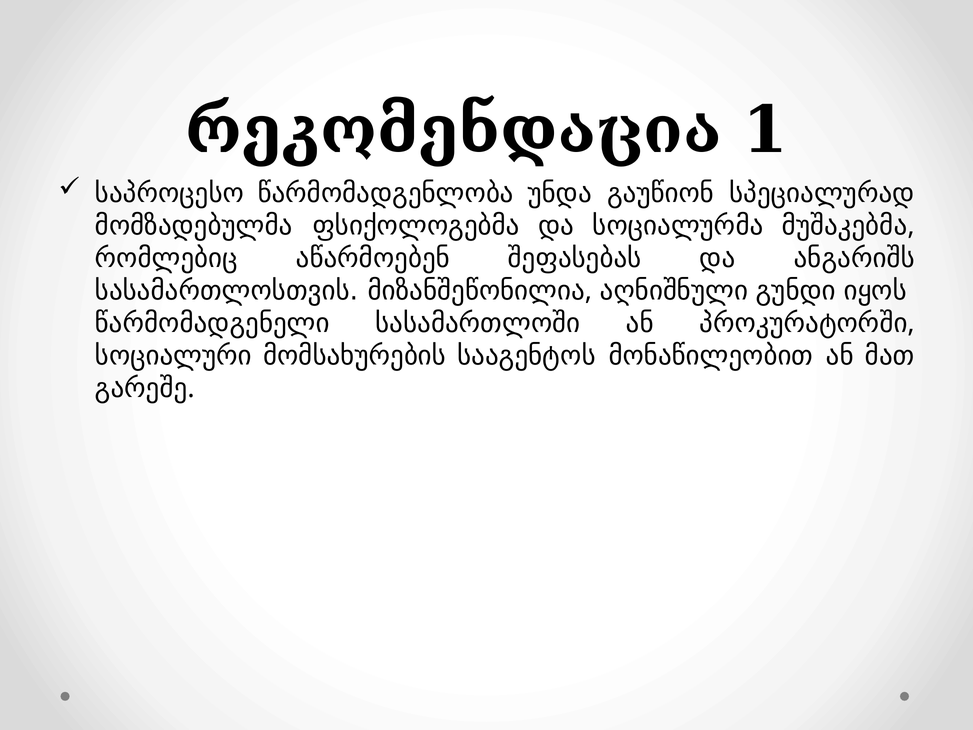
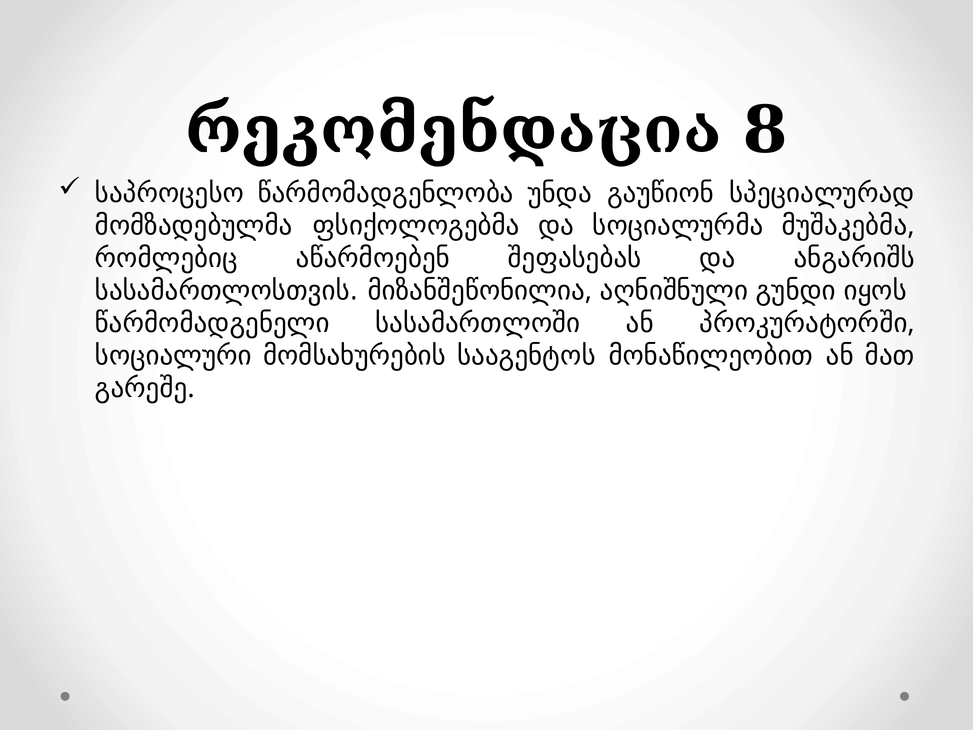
1: 1 -> 8
